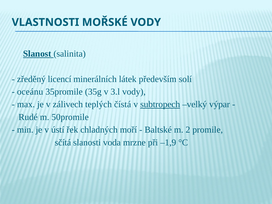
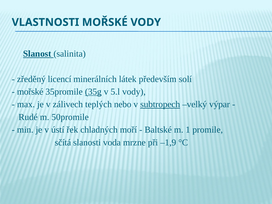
oceánu at (30, 92): oceánu -> mořské
35g underline: none -> present
3.l: 3.l -> 5.l
čístá: čístá -> nebo
2: 2 -> 1
